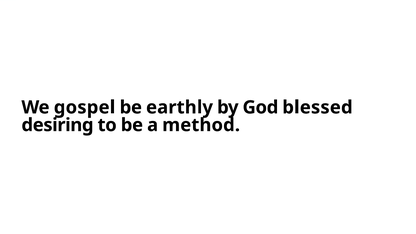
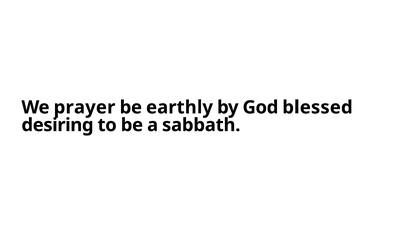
gospel: gospel -> prayer
method: method -> sabbath
